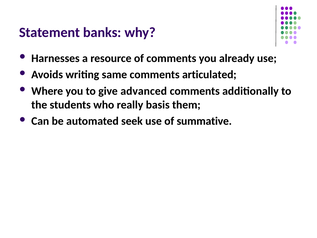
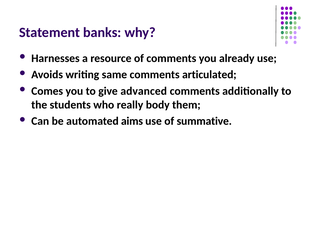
Where: Where -> Comes
basis: basis -> body
seek: seek -> aims
